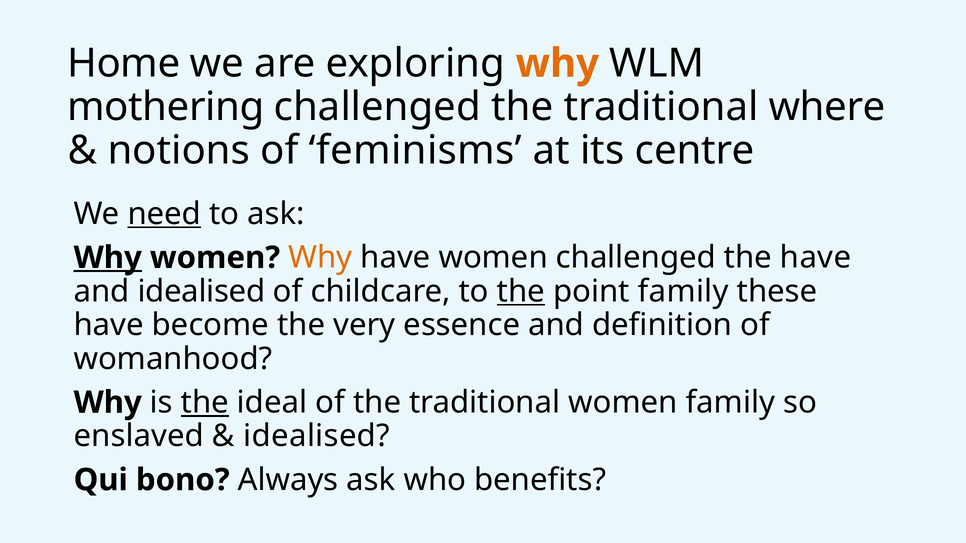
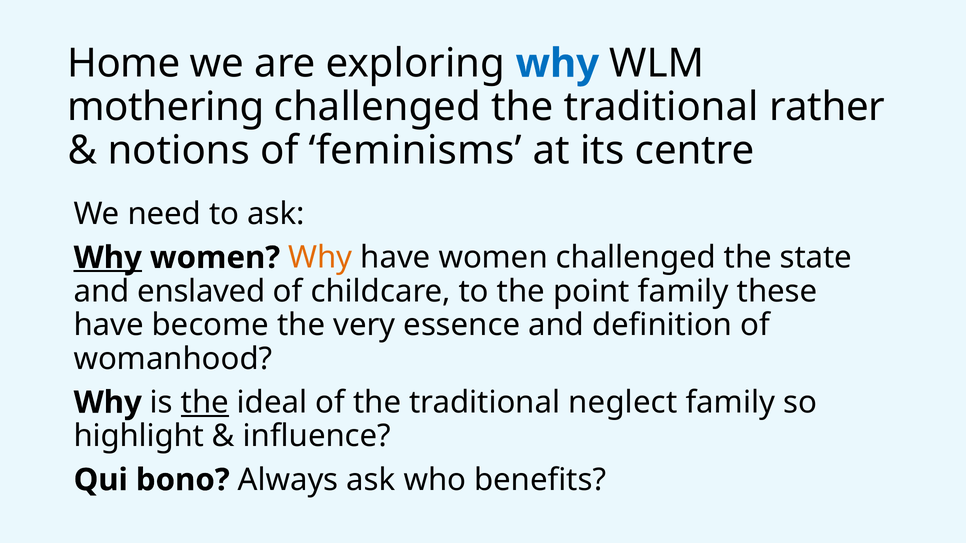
why at (557, 64) colour: orange -> blue
where: where -> rather
need underline: present -> none
the have: have -> state
and idealised: idealised -> enslaved
the at (521, 292) underline: present -> none
traditional women: women -> neglect
enslaved: enslaved -> highlight
idealised at (317, 436): idealised -> influence
